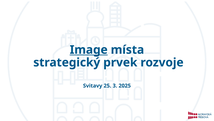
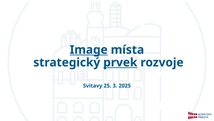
prvek underline: none -> present
